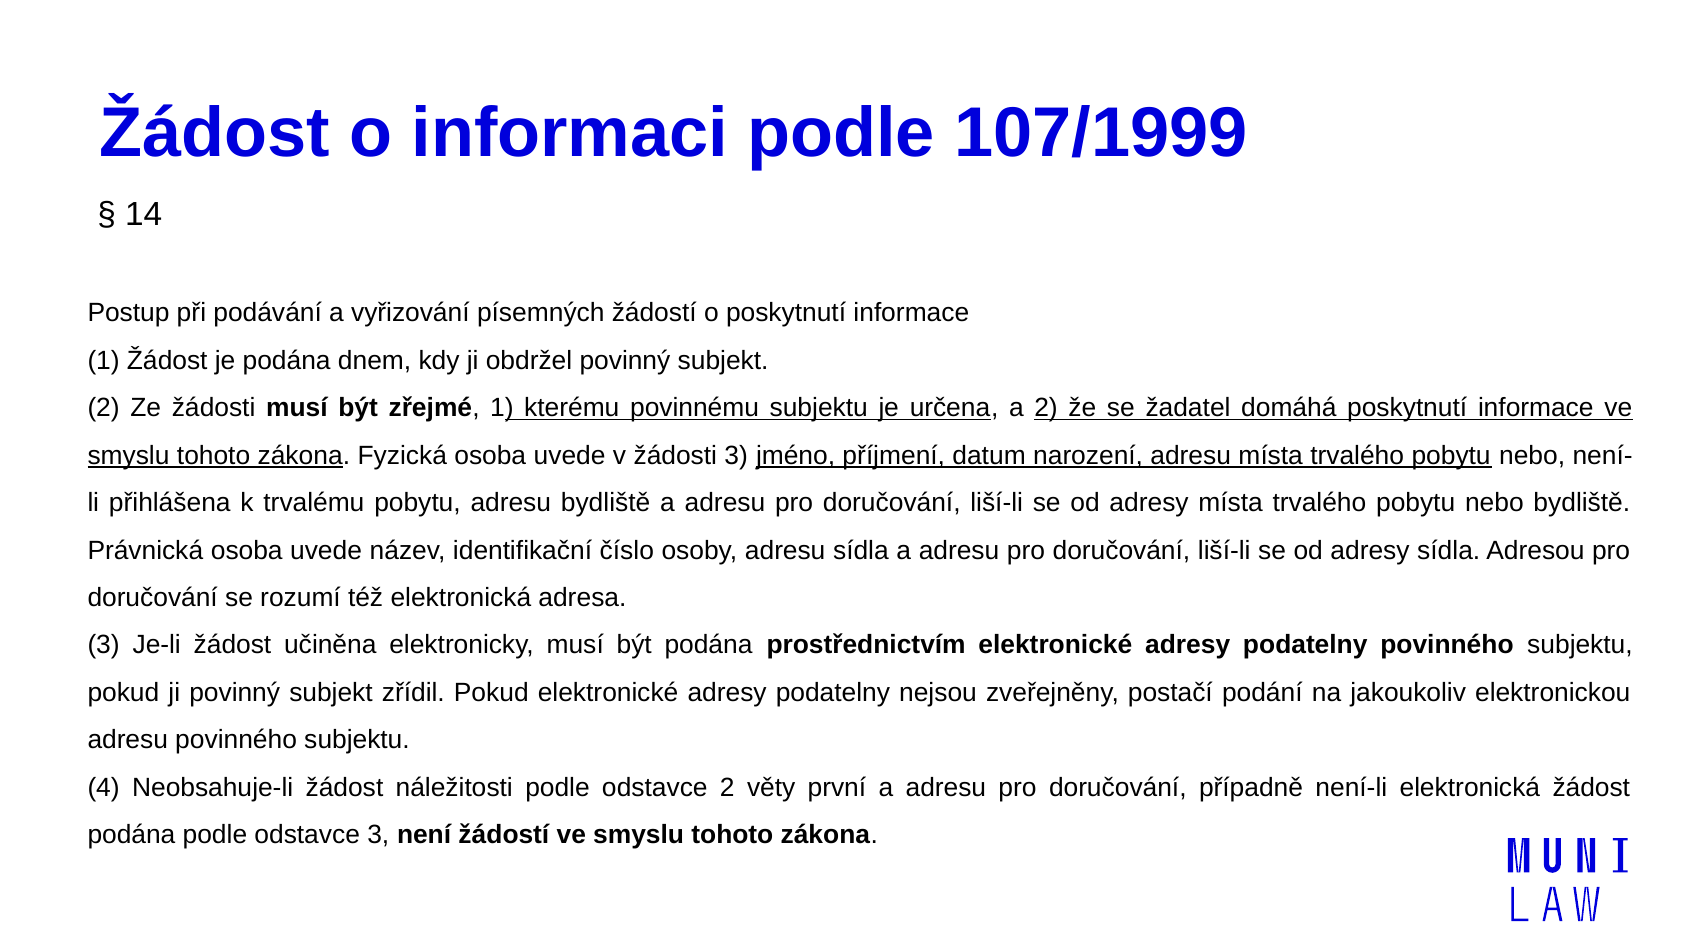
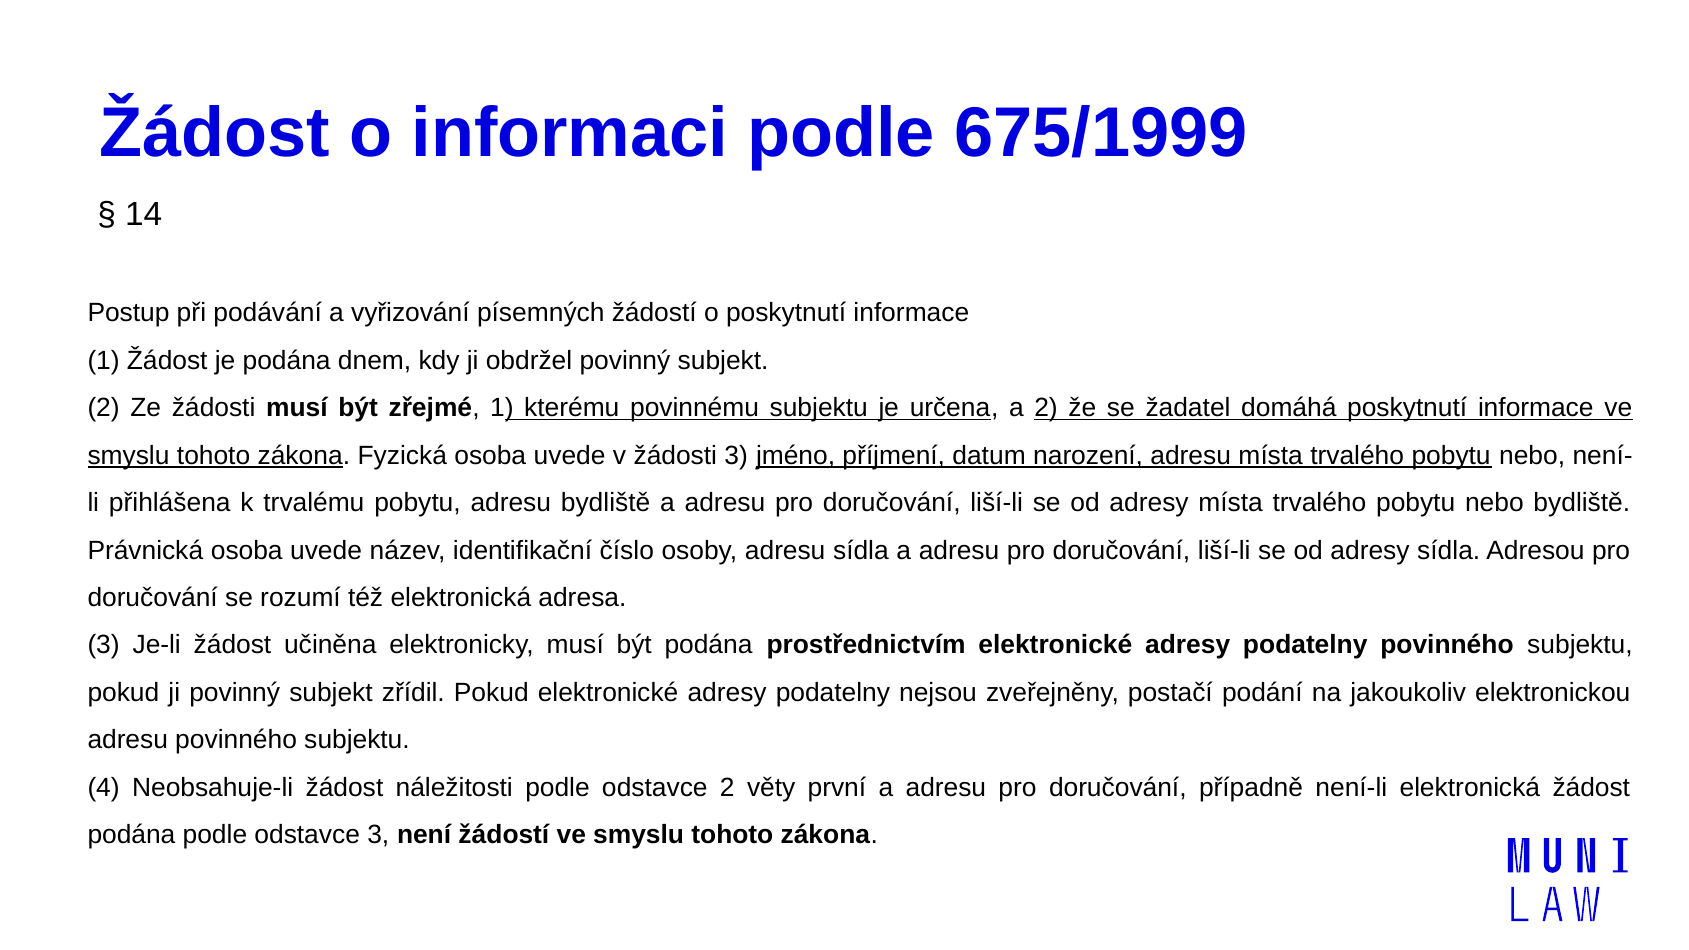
107/1999: 107/1999 -> 675/1999
